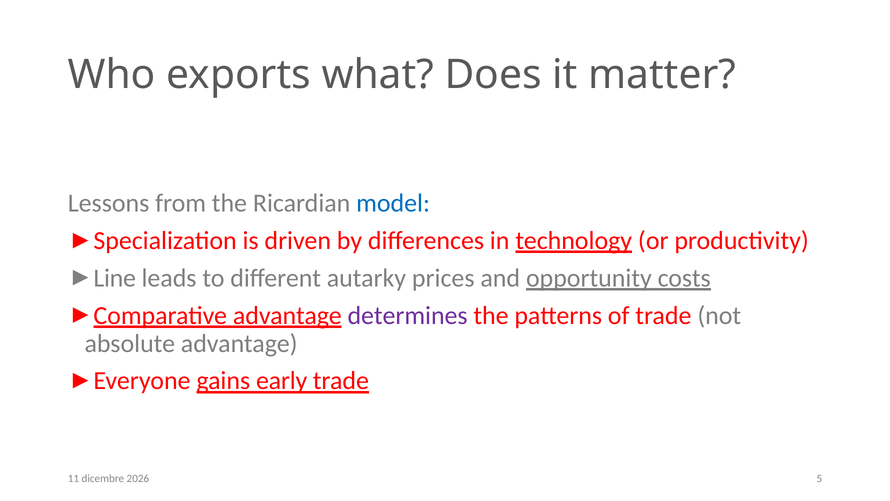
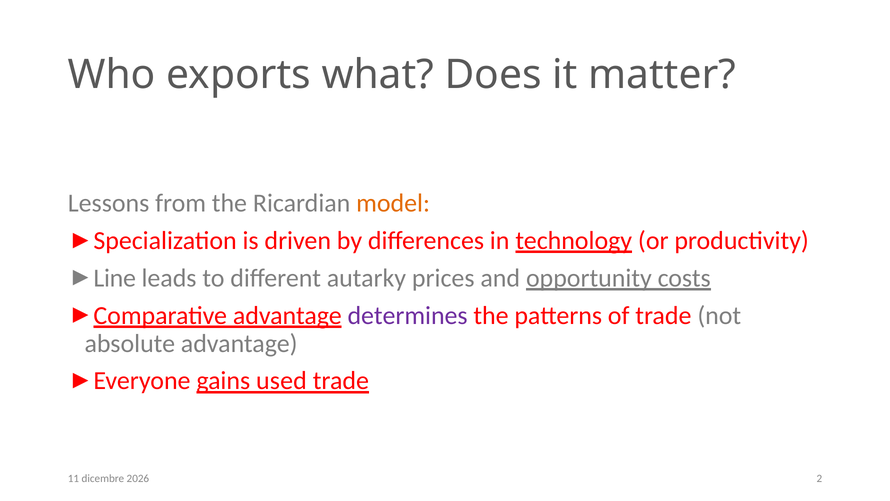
model colour: blue -> orange
early: early -> used
5: 5 -> 2
